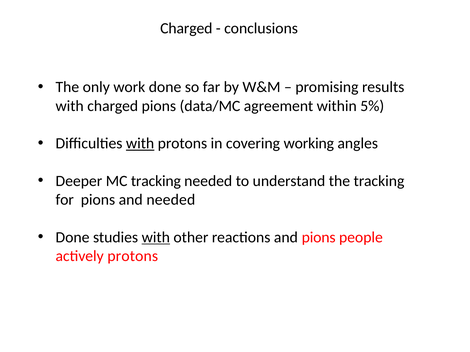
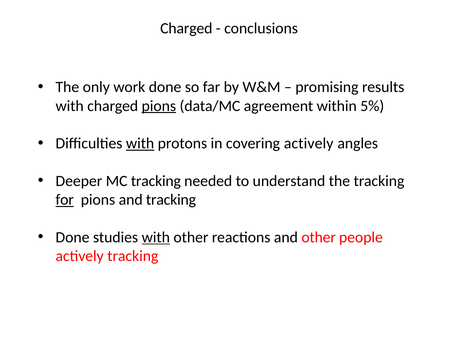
pions at (159, 106) underline: none -> present
covering working: working -> actively
for underline: none -> present
and needed: needed -> tracking
and pions: pions -> other
actively protons: protons -> tracking
